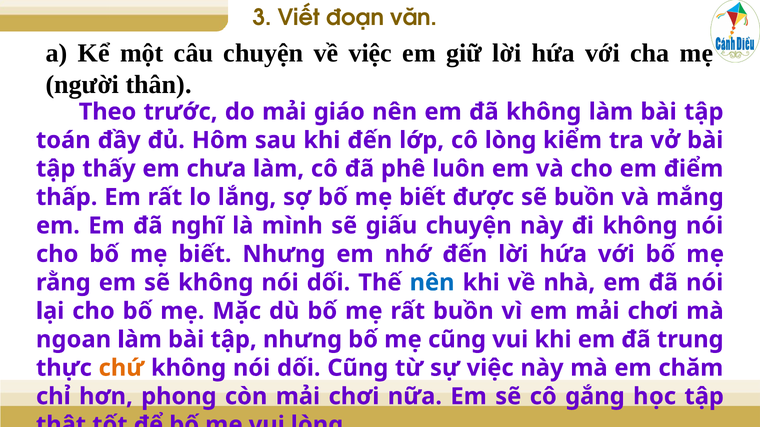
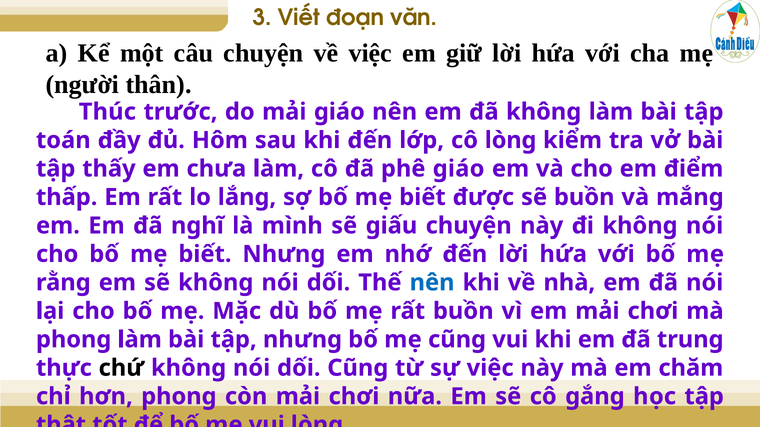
Theo: Theo -> Thúc
phê luôn: luôn -> giáo
ngoan at (74, 339): ngoan -> phong
chứ colour: orange -> black
